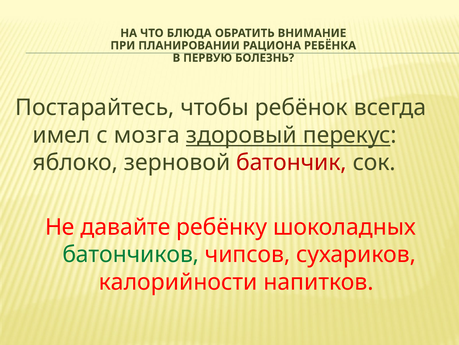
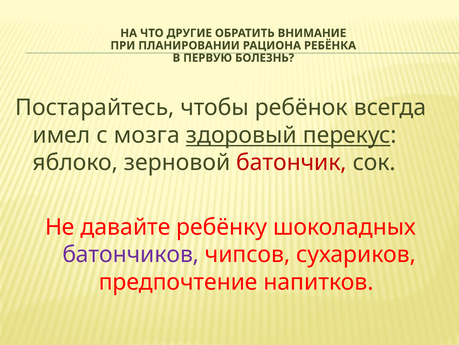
БЛЮДА: БЛЮДА -> ДРУГИЕ
батончиков colour: green -> purple
калорийности: калорийности -> предпочтение
